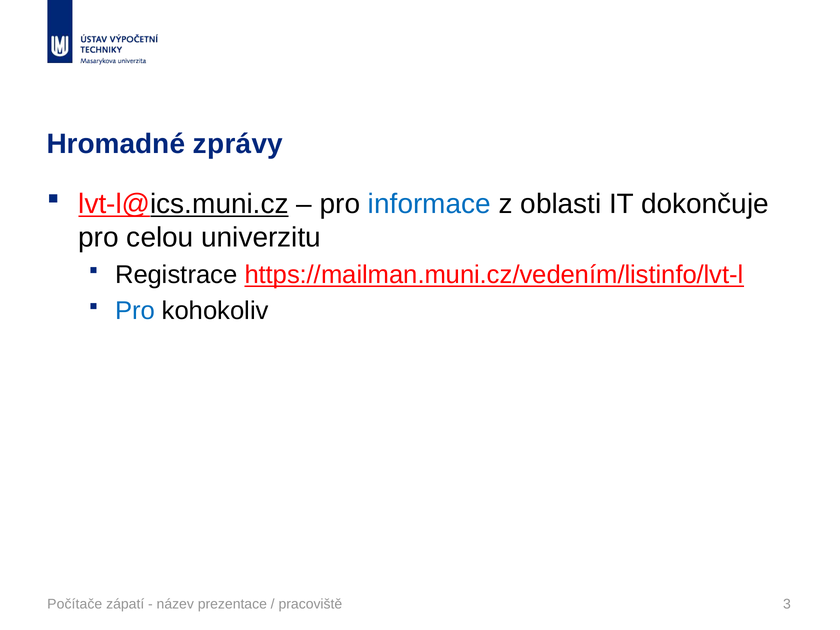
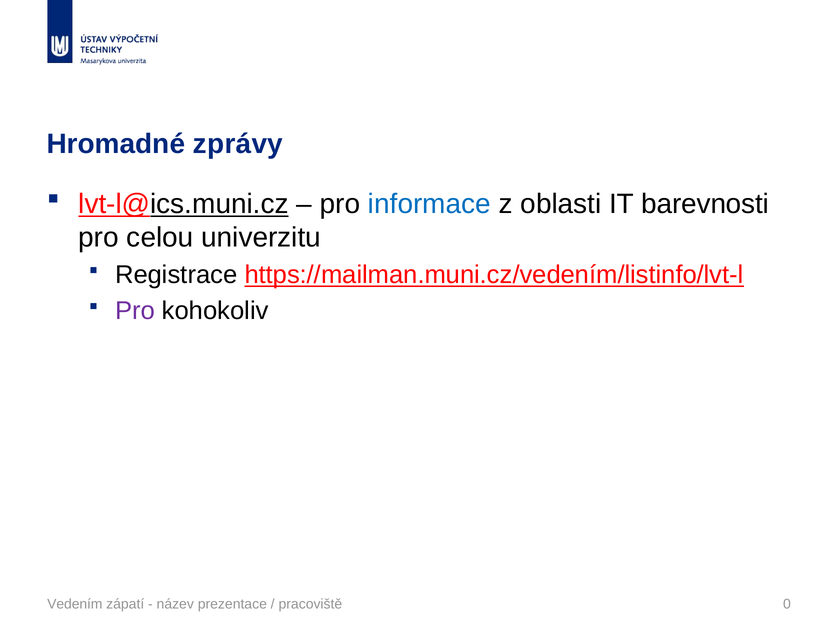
dokončuje: dokončuje -> barevnosti
Pro at (135, 311) colour: blue -> purple
Počítače: Počítače -> Vedením
3: 3 -> 0
